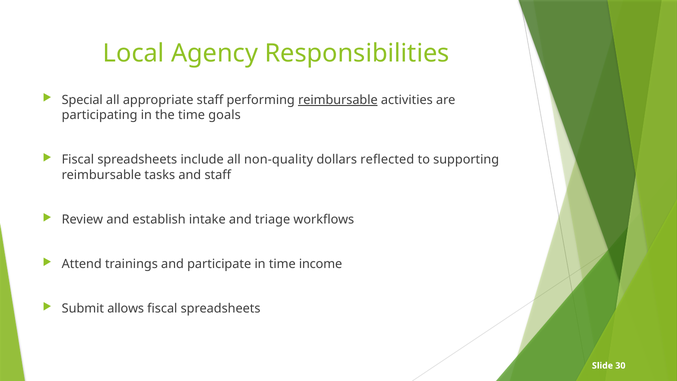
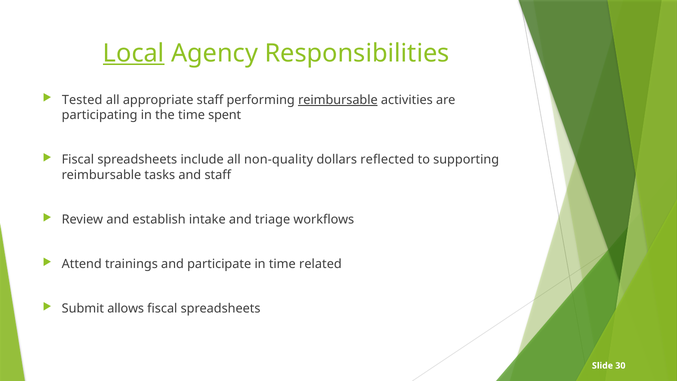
Local underline: none -> present
Special: Special -> Tested
goals: goals -> spent
income: income -> related
